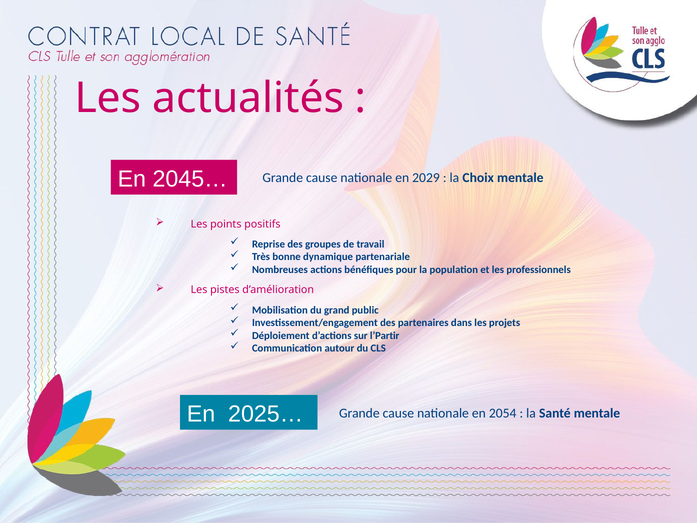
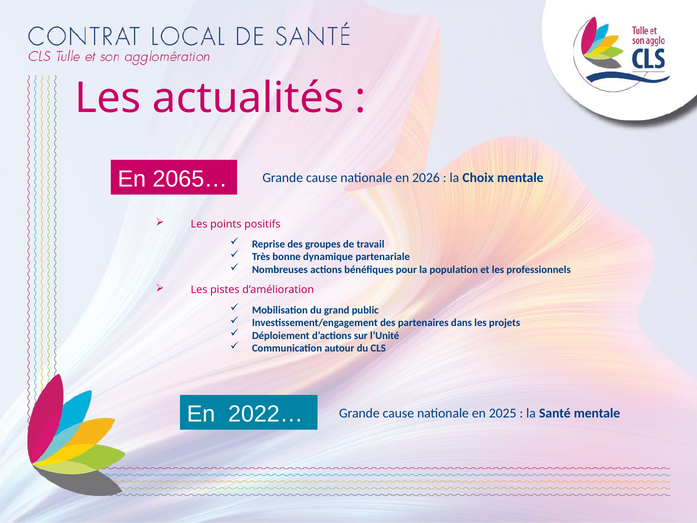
2045…: 2045… -> 2065…
2029: 2029 -> 2026
l’Partir: l’Partir -> l’Unité
2025…: 2025… -> 2022…
2054: 2054 -> 2025
